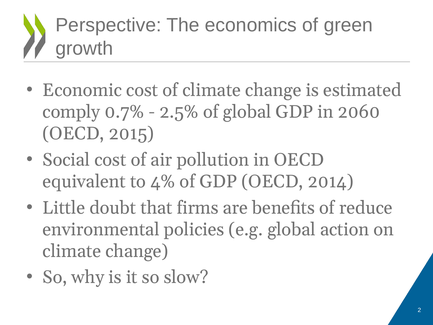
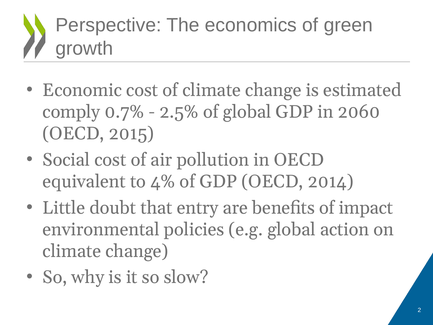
firms: firms -> entry
reduce: reduce -> impact
